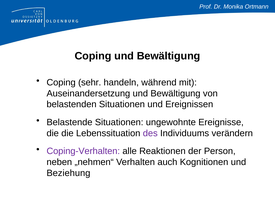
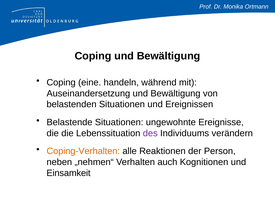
sehr: sehr -> eine
Coping-Verhalten colour: purple -> orange
Beziehung: Beziehung -> Einsamkeit
